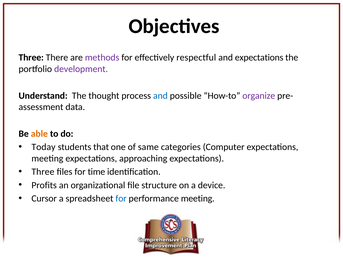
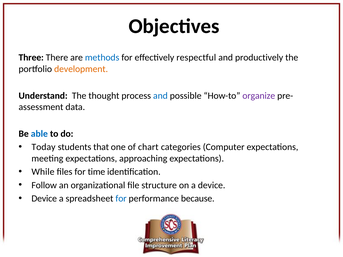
methods colour: purple -> blue
and expectations: expectations -> productively
development colour: purple -> orange
able colour: orange -> blue
same: same -> chart
Three at (43, 172): Three -> While
Profits: Profits -> Follow
Cursor at (44, 199): Cursor -> Device
performance meeting: meeting -> because
